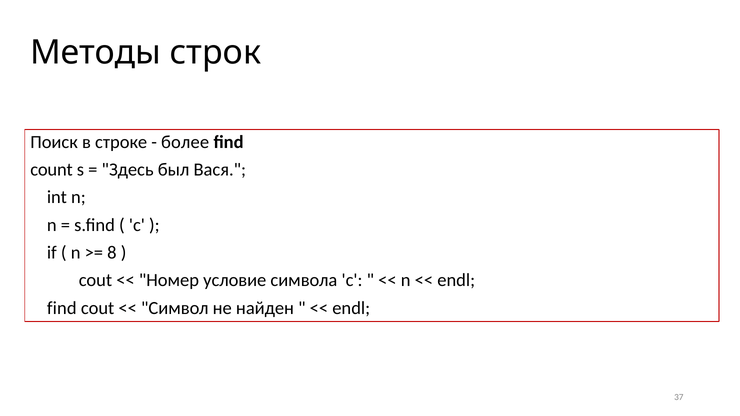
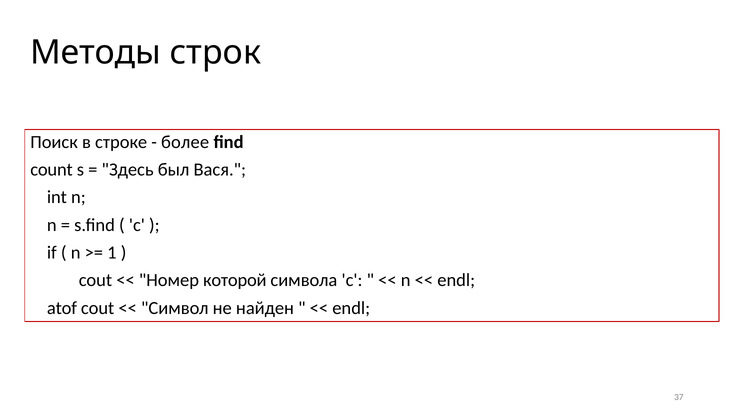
8: 8 -> 1
условие: условие -> которой
find at (62, 308): find -> atof
